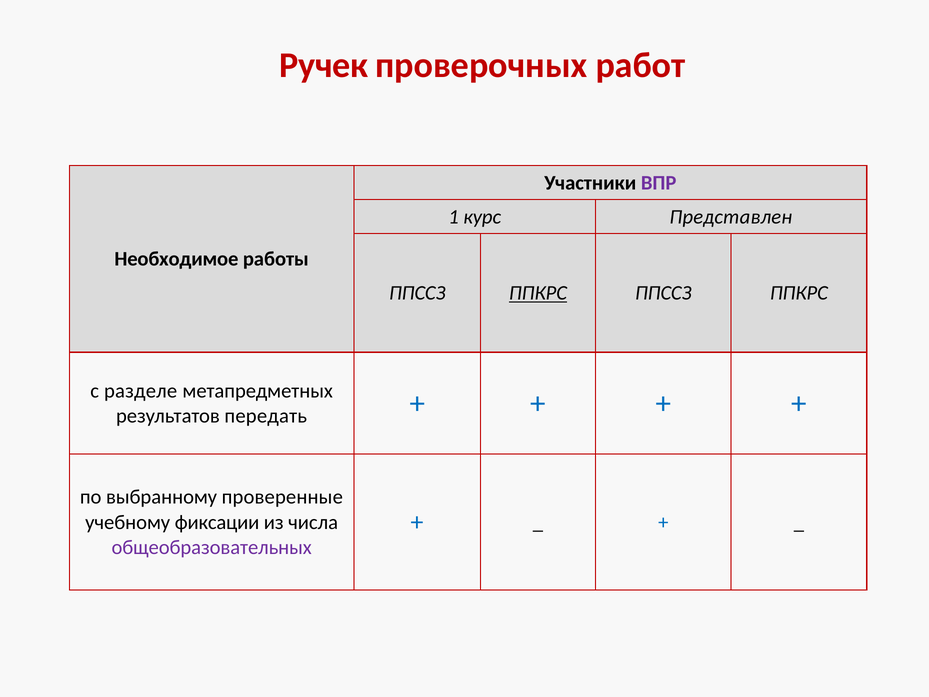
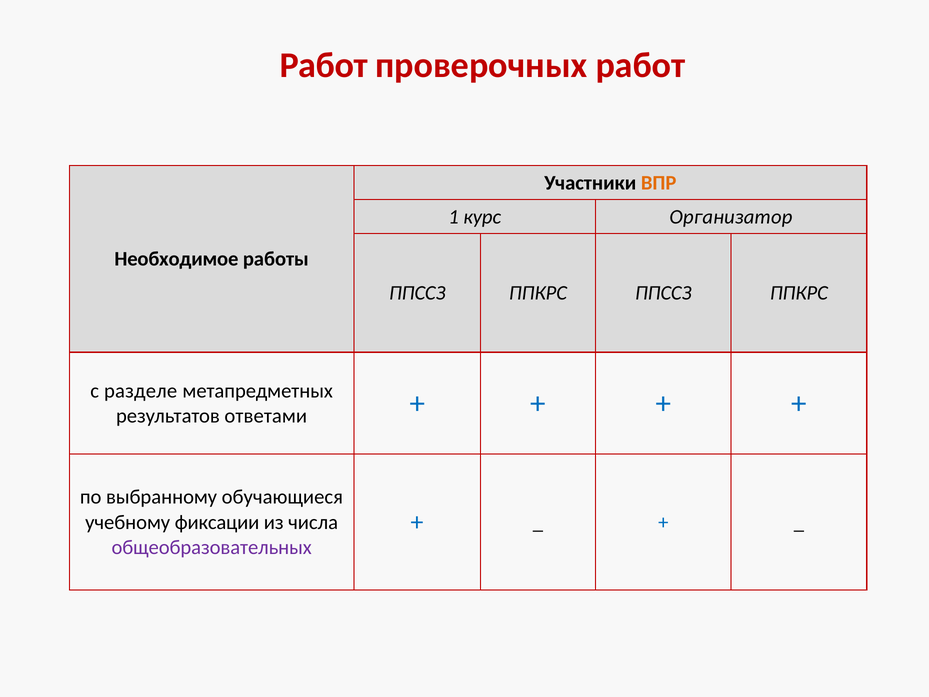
Ручек at (324, 66): Ручек -> Работ
ВПР colour: purple -> orange
Представлен: Представлен -> Организатор
ППКРС at (538, 293) underline: present -> none
передать: передать -> ответами
проверенные: проверенные -> обучающиеся
